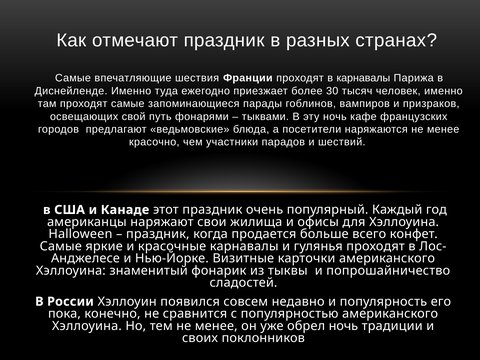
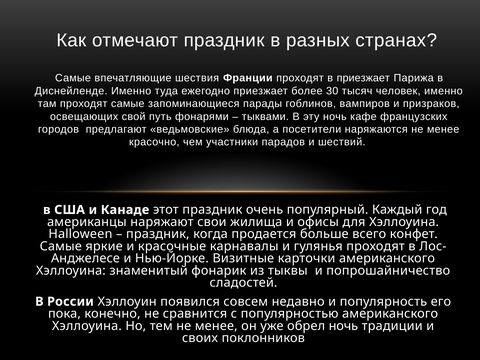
в карнавалы: карнавалы -> приезжает
